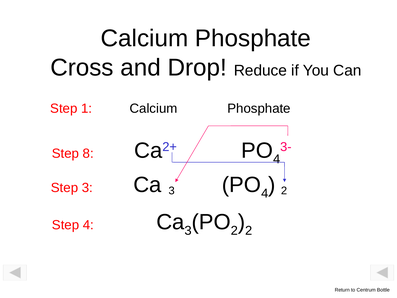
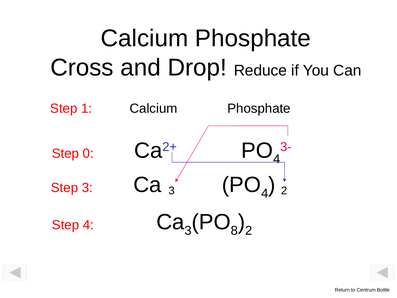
8: 8 -> 0
2 at (234, 230): 2 -> 8
